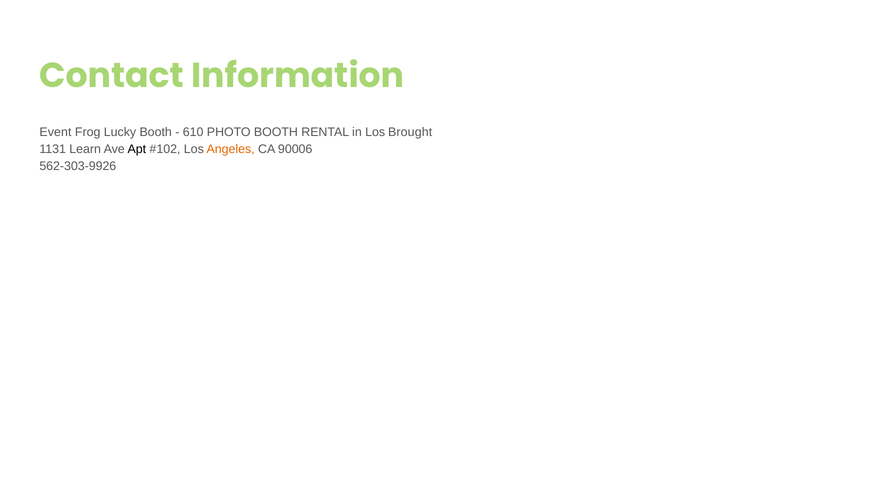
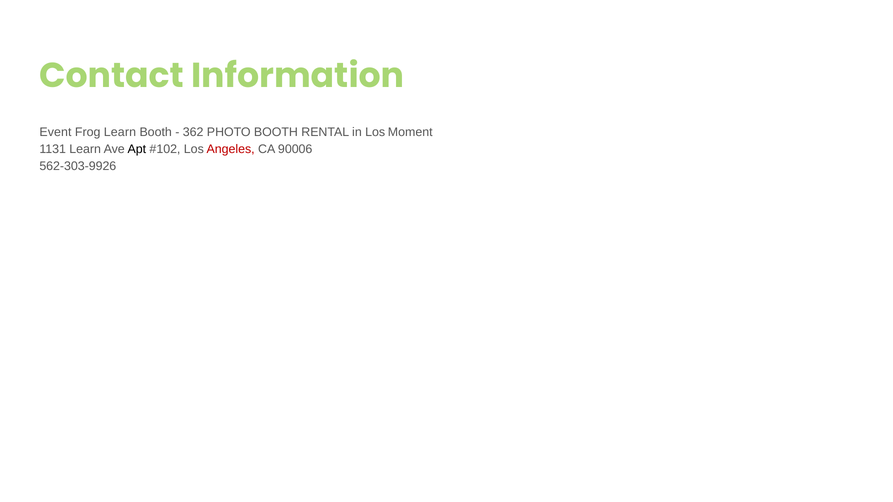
Frog Lucky: Lucky -> Learn
610: 610 -> 362
Brought: Brought -> Moment
Angeles colour: orange -> red
